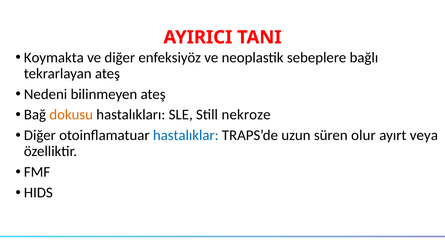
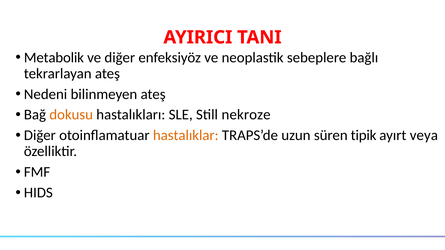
Koymakta: Koymakta -> Metabolik
hastalıklar colour: blue -> orange
olur: olur -> tipik
